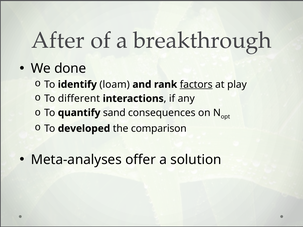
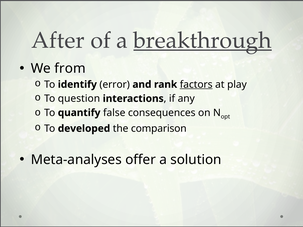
breakthrough underline: none -> present
done: done -> from
loam: loam -> error
different: different -> question
sand: sand -> false
